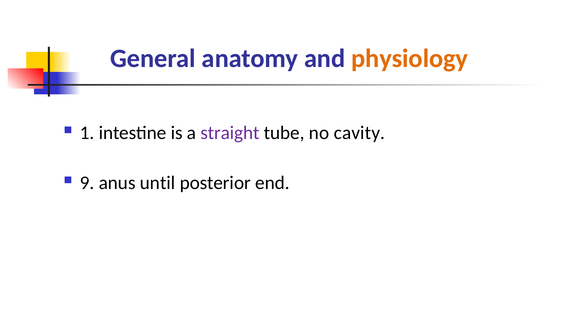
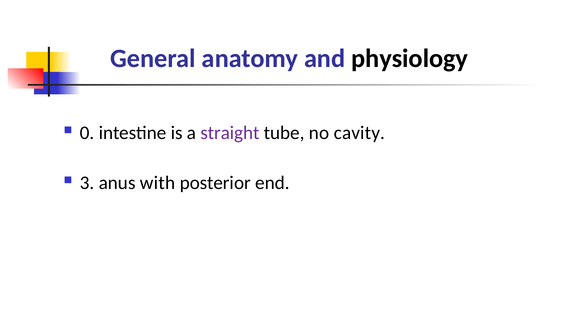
physiology colour: orange -> black
1: 1 -> 0
9: 9 -> 3
until: until -> with
